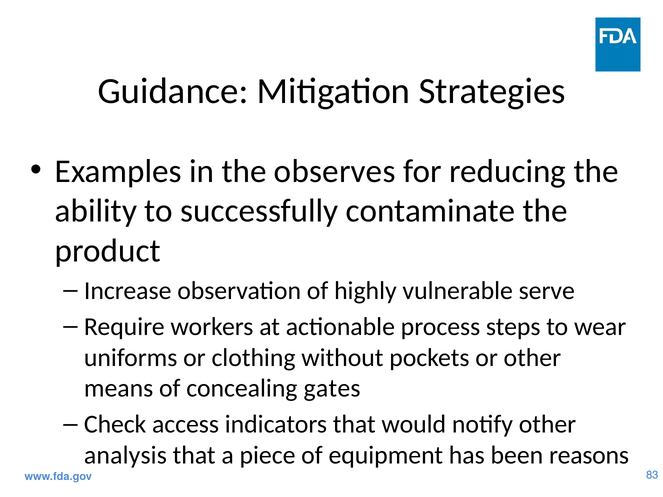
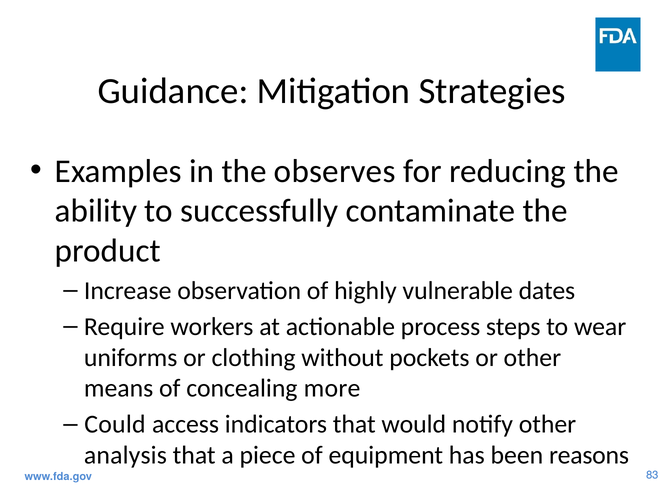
serve: serve -> dates
gates: gates -> more
Check: Check -> Could
